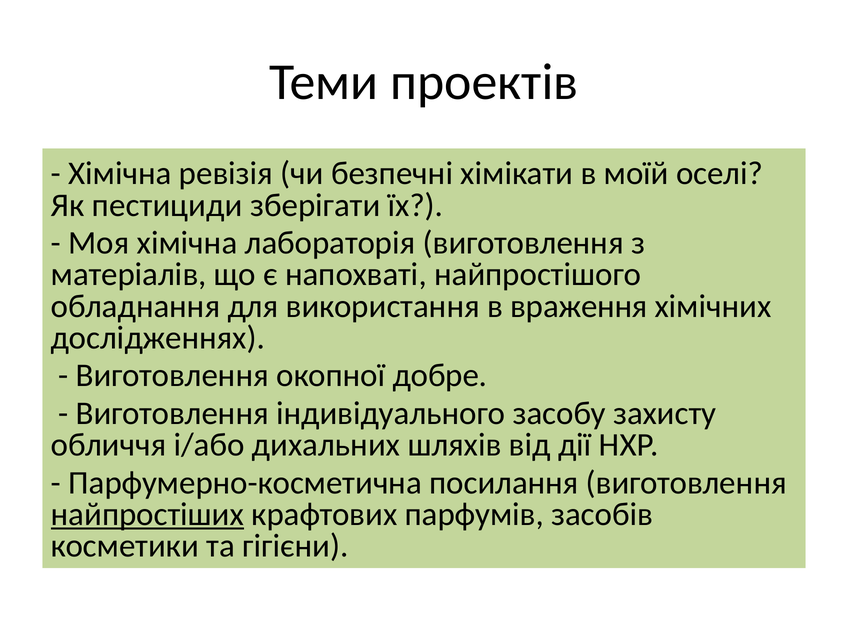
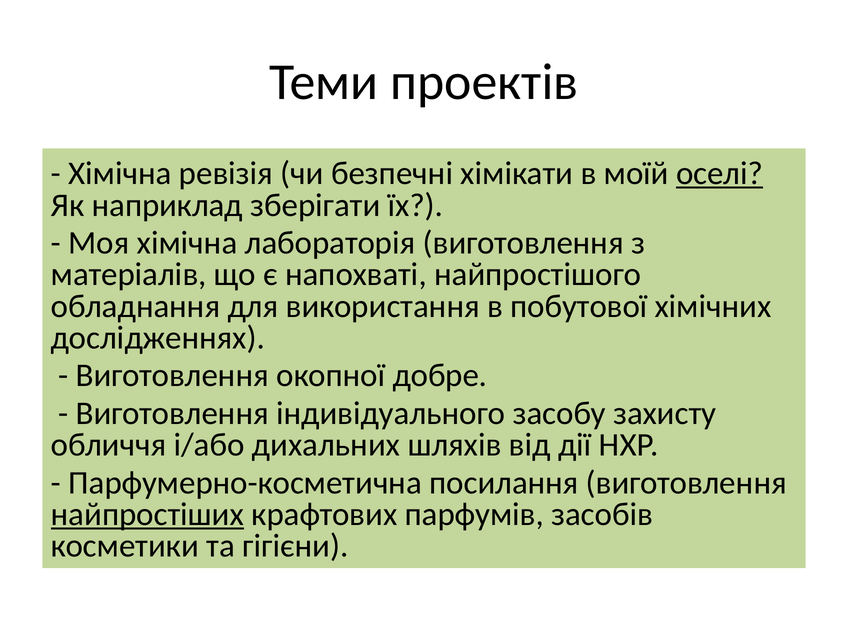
оселі underline: none -> present
пестициди: пестициди -> наприклад
враження: враження -> побутової
